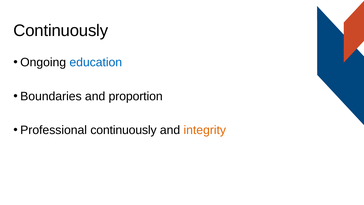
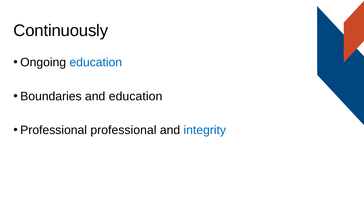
and proportion: proportion -> education
Professional continuously: continuously -> professional
integrity colour: orange -> blue
